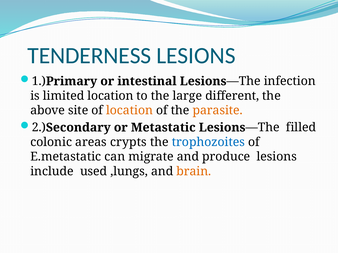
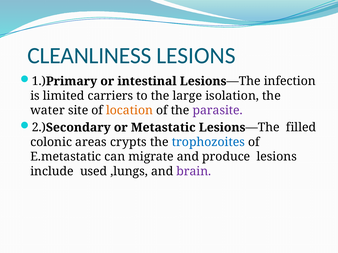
TENDERNESS: TENDERNESS -> CLEANLINESS
limited location: location -> carriers
different: different -> isolation
above: above -> water
parasite colour: orange -> purple
brain colour: orange -> purple
